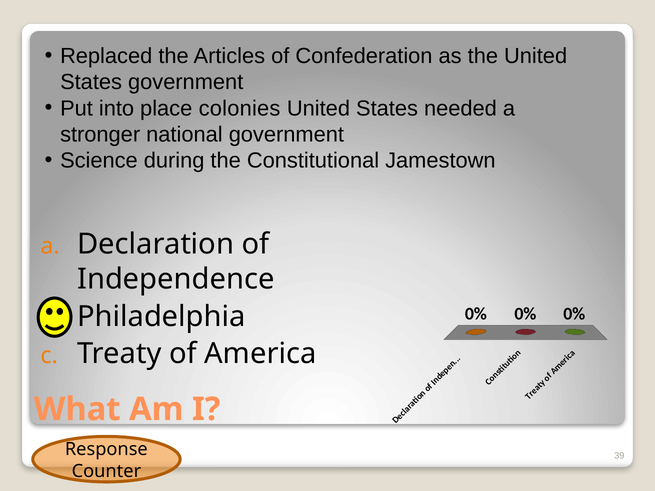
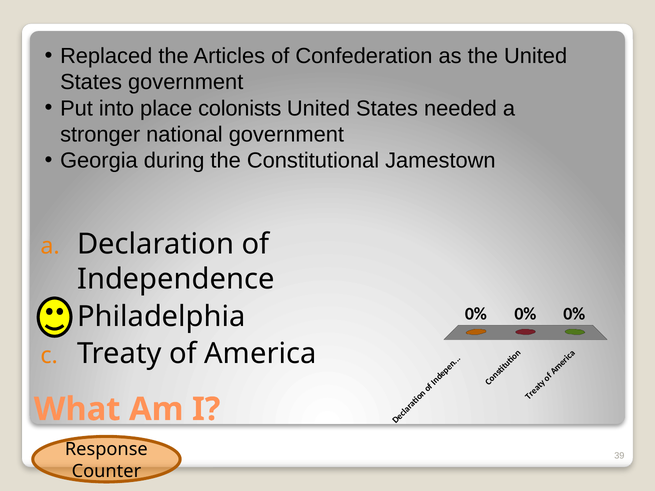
colonies: colonies -> colonists
Science: Science -> Georgia
